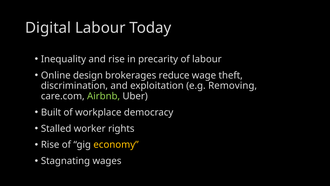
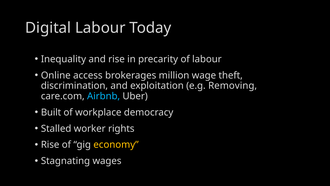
design: design -> access
reduce: reduce -> million
Airbnb colour: light green -> light blue
